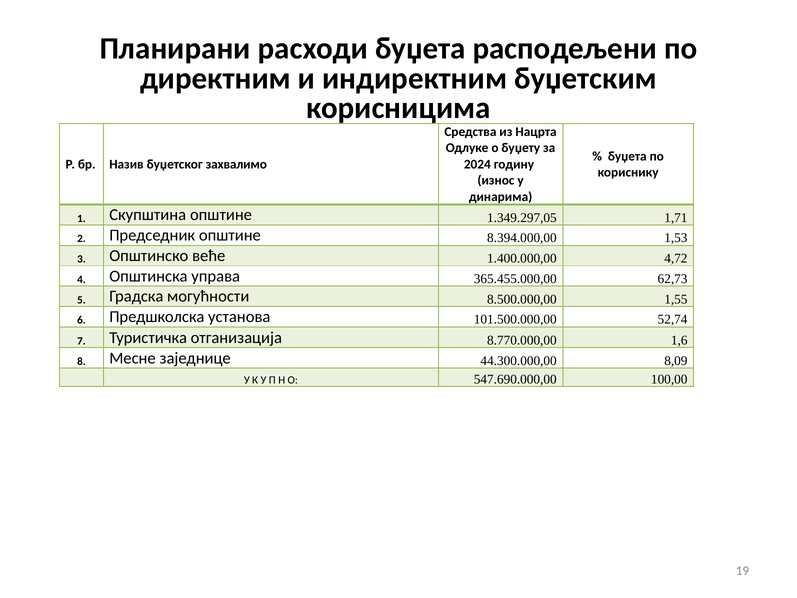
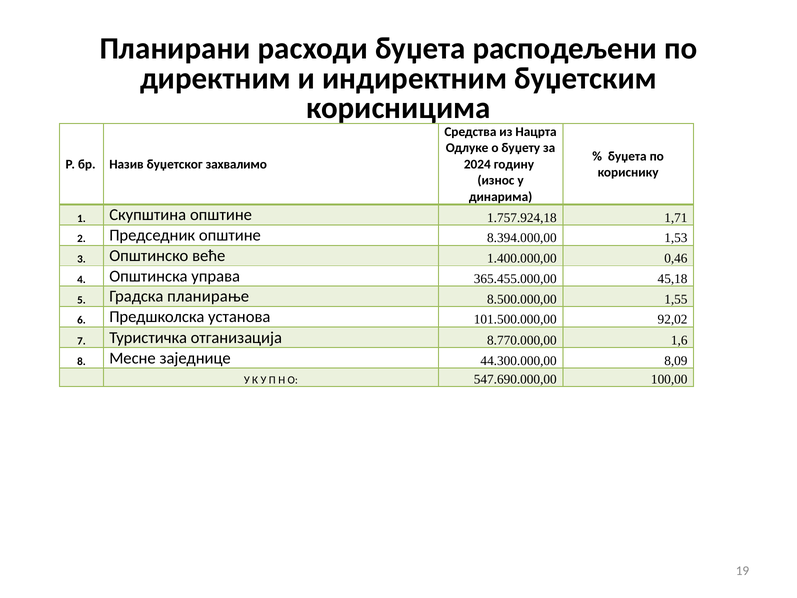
1.349.297,05: 1.349.297,05 -> 1.757.924,18
4,72: 4,72 -> 0,46
62,73: 62,73 -> 45,18
могућности: могућности -> планирање
52,74: 52,74 -> 92,02
